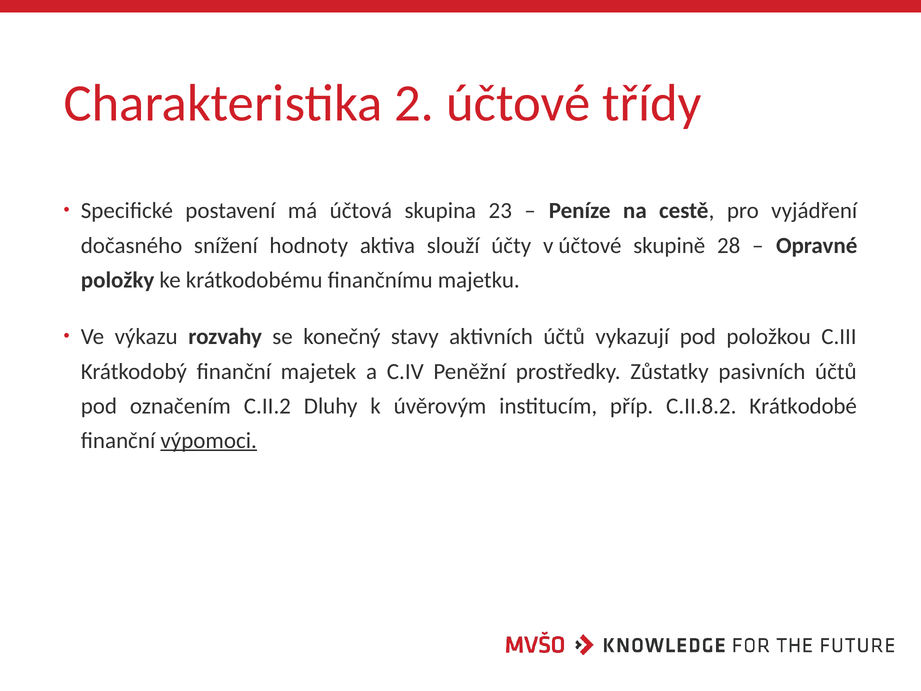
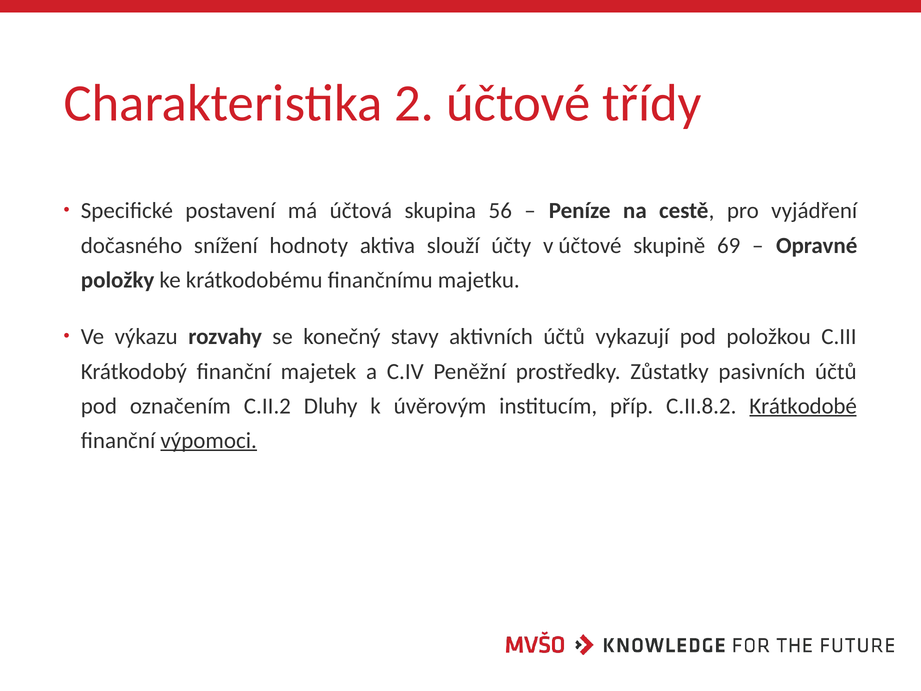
23: 23 -> 56
28: 28 -> 69
Krátkodobé underline: none -> present
